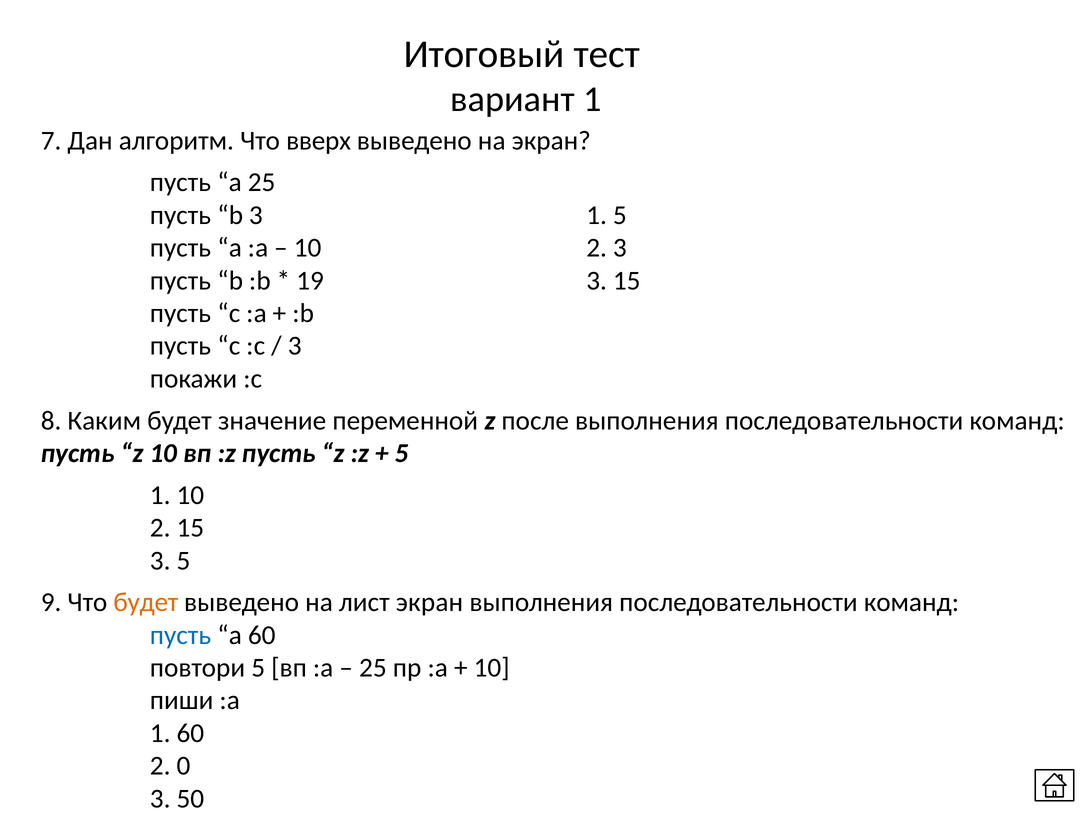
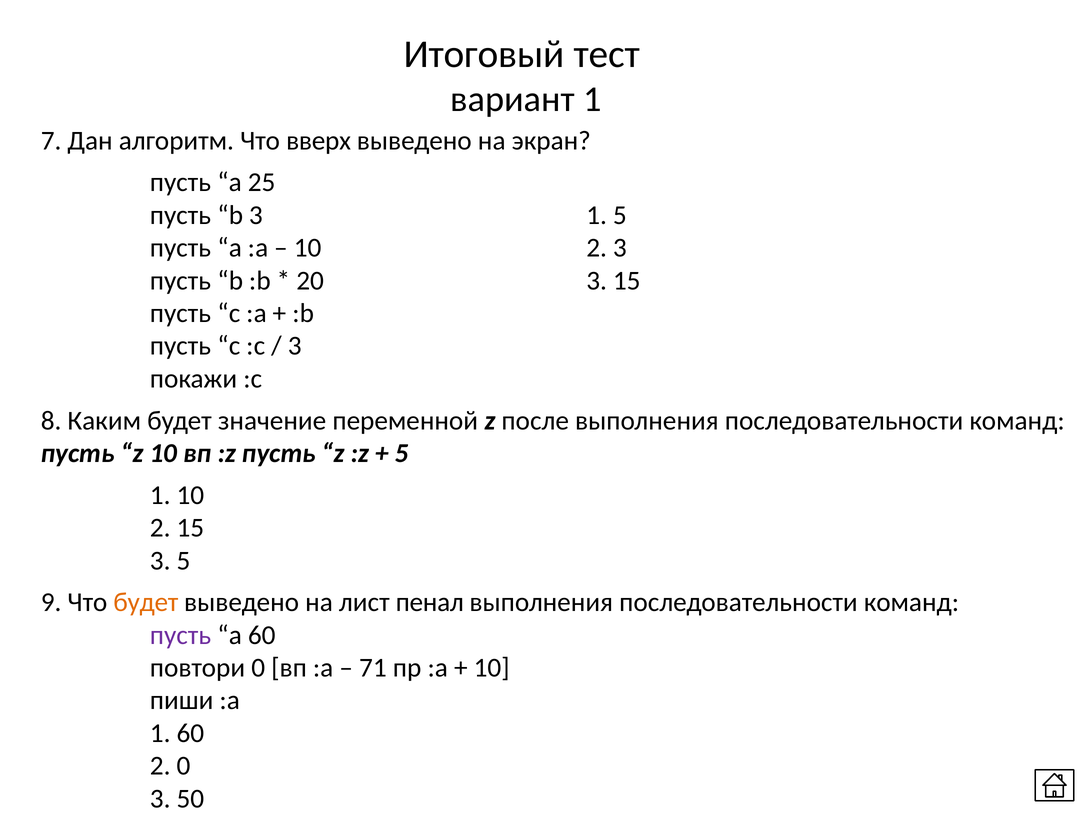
19: 19 -> 20
лист экран: экран -> пенал
пусть at (180, 635) colour: blue -> purple
повтори 5: 5 -> 0
25 at (373, 668): 25 -> 71
